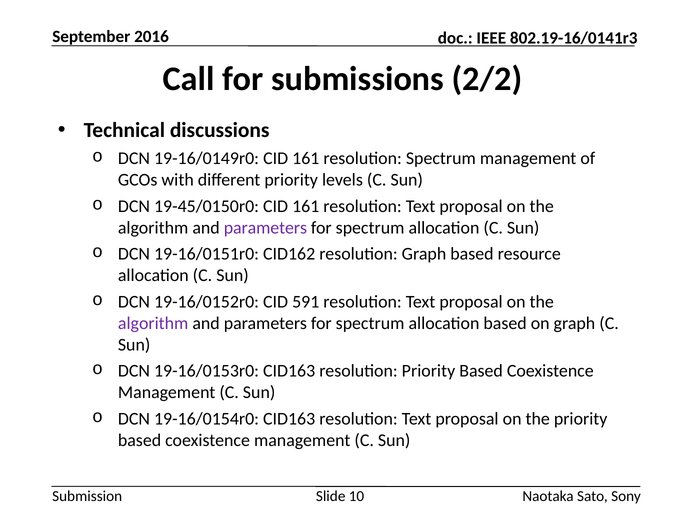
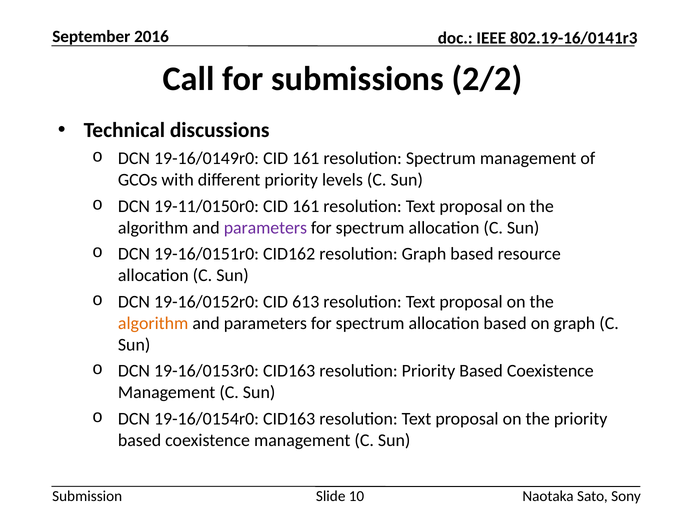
19-45/0150r0: 19-45/0150r0 -> 19-11/0150r0
591: 591 -> 613
algorithm at (153, 323) colour: purple -> orange
